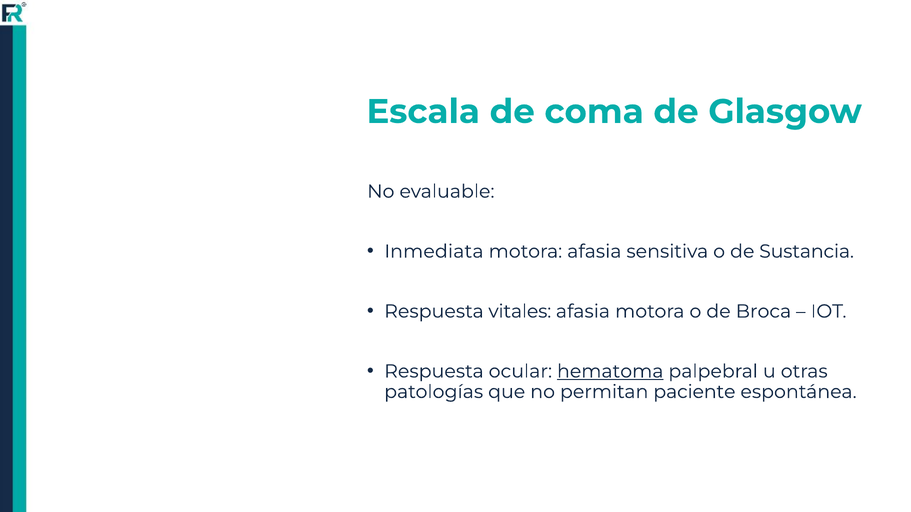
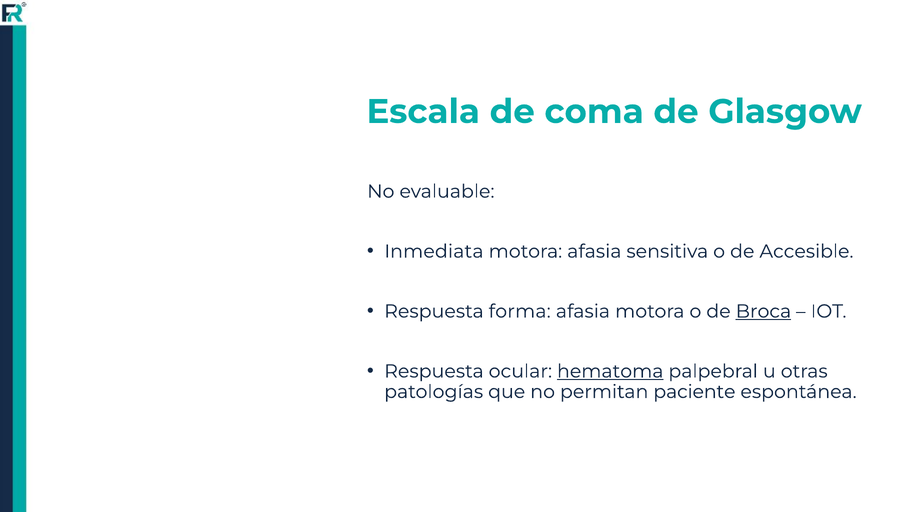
Sustancia: Sustancia -> Accesible
vitales: vitales -> forma
Broca underline: none -> present
